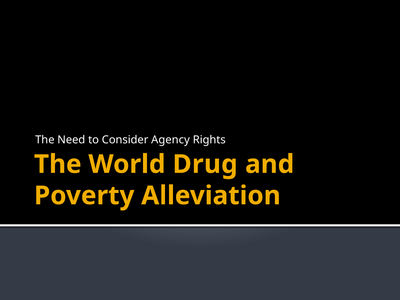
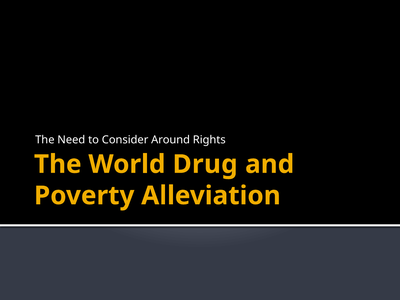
Agency: Agency -> Around
